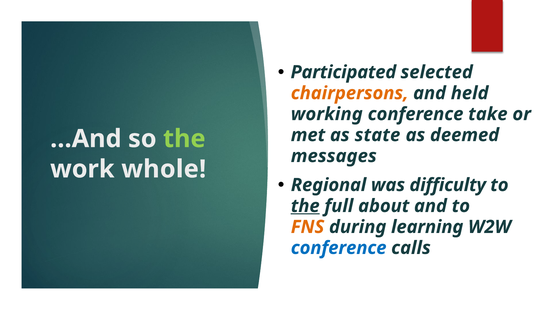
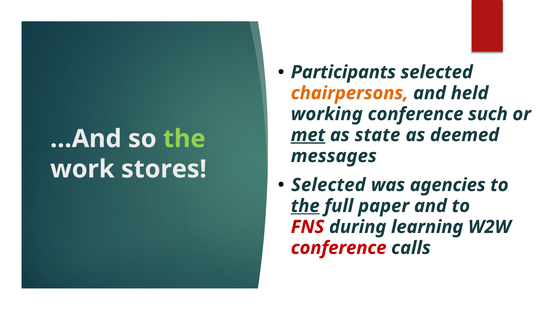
Participated: Participated -> Participants
take: take -> such
met underline: none -> present
whole: whole -> stores
Regional at (329, 185): Regional -> Selected
difficulty: difficulty -> agencies
about: about -> paper
FNS colour: orange -> red
conference at (339, 248) colour: blue -> red
